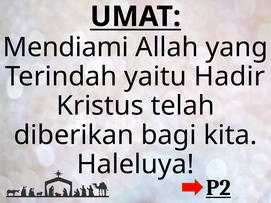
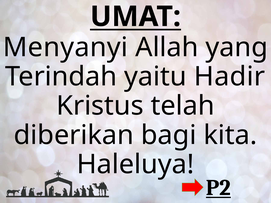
Mendiami: Mendiami -> Menyanyi
